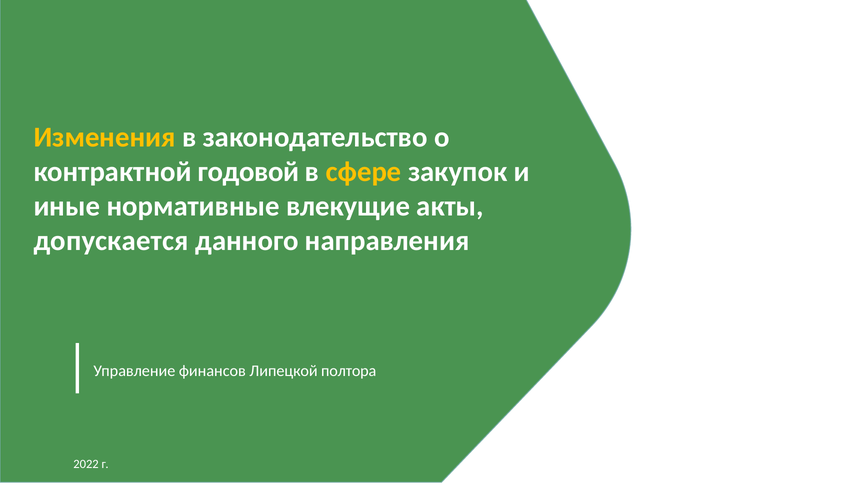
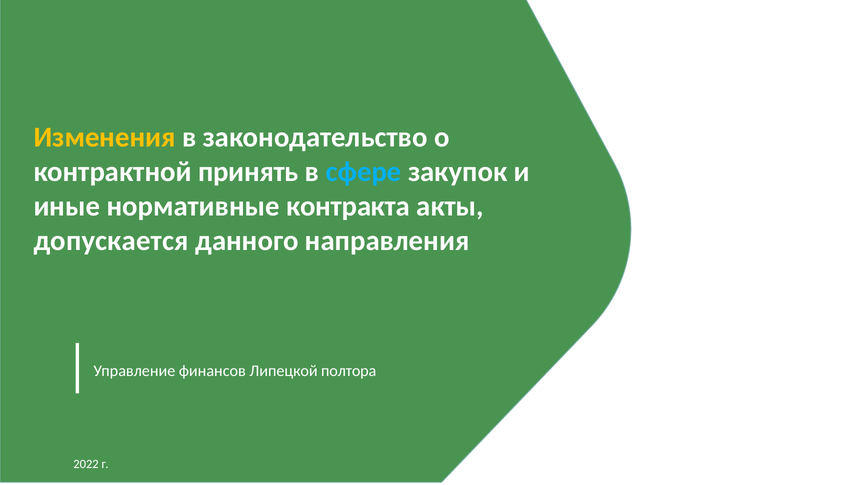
годовой: годовой -> принять
сфере colour: yellow -> light blue
влекущие: влекущие -> контракта
